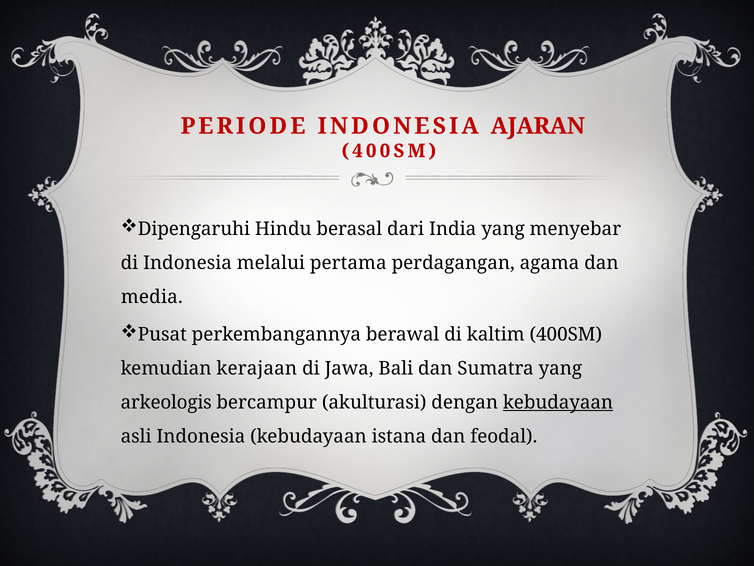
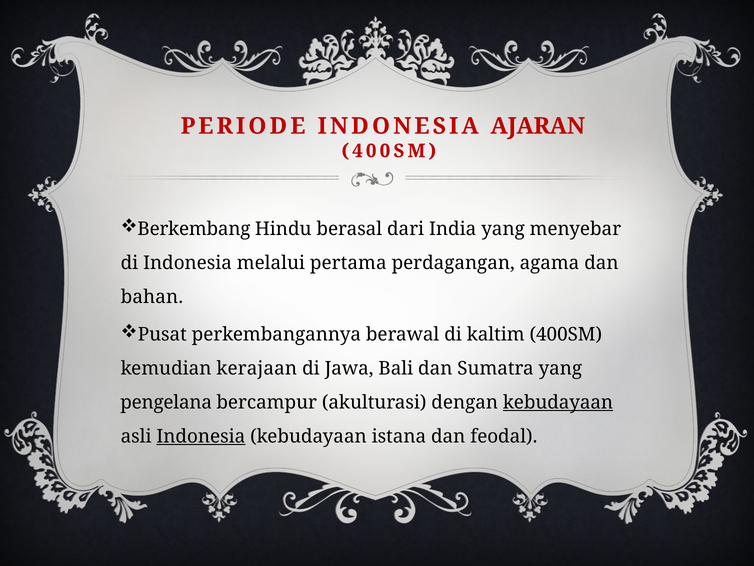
Dipengaruhi: Dipengaruhi -> Berkembang
media: media -> bahan
arkeologis: arkeologis -> pengelana
Indonesia at (201, 436) underline: none -> present
